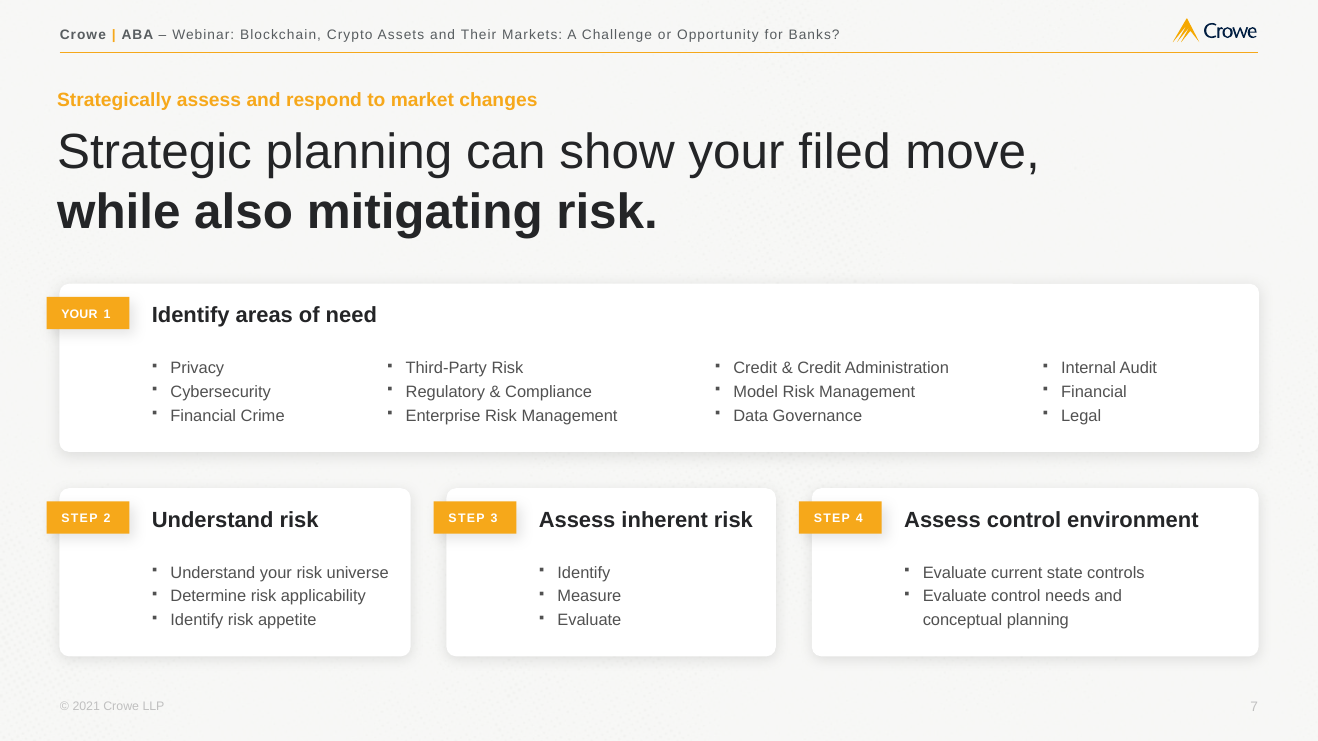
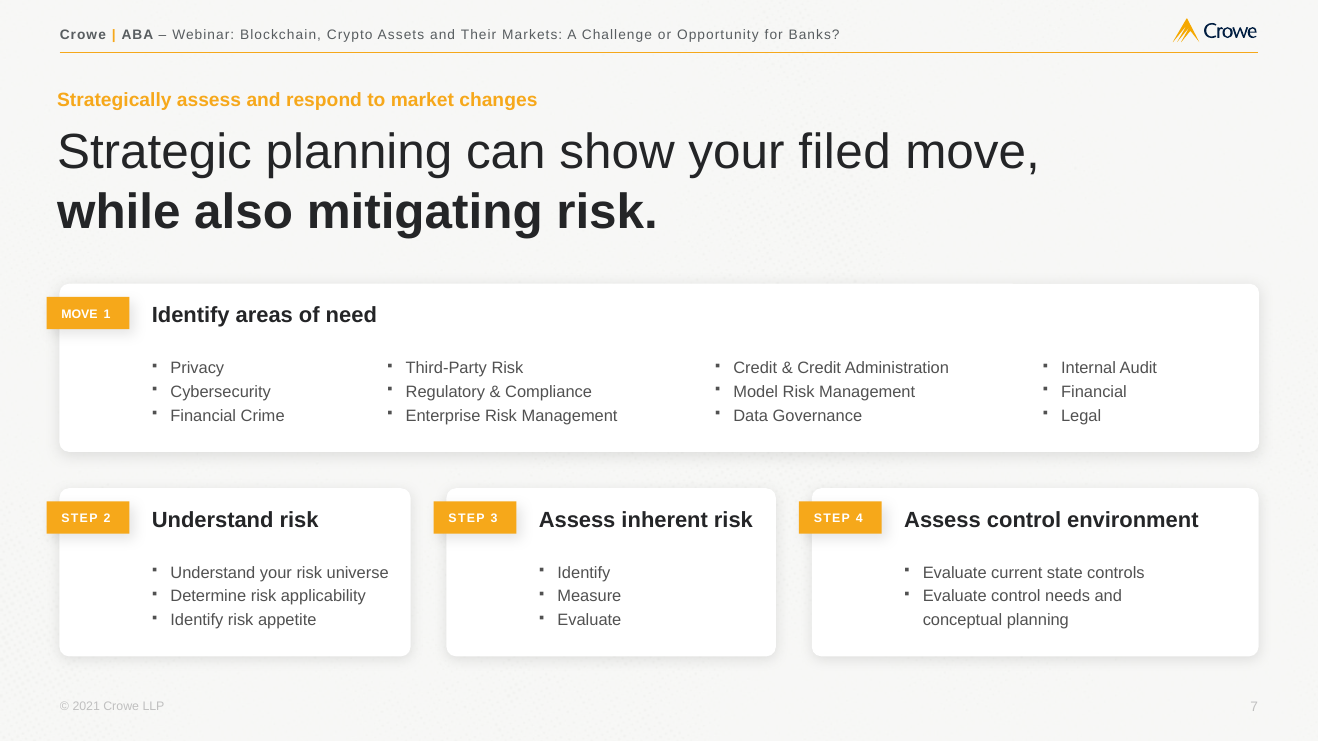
YOUR at (79, 314): YOUR -> MOVE
